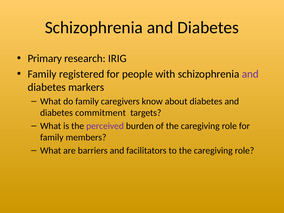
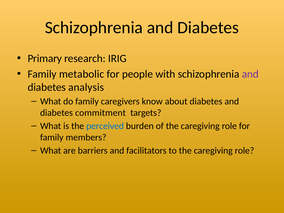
registered: registered -> metabolic
markers: markers -> analysis
perceived colour: purple -> blue
